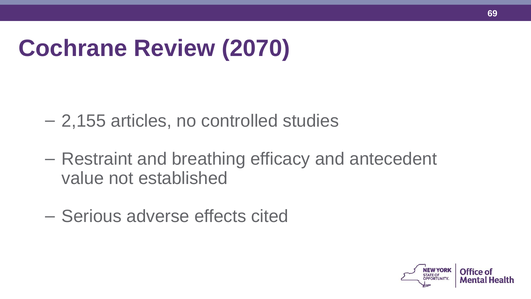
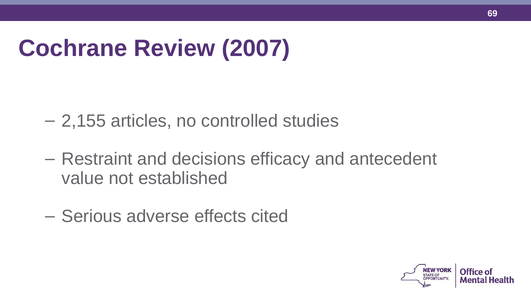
2070: 2070 -> 2007
breathing: breathing -> decisions
